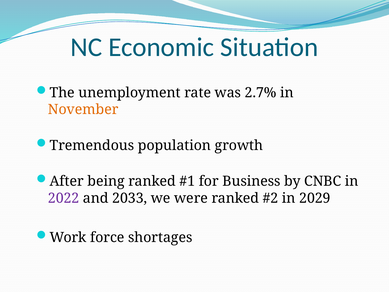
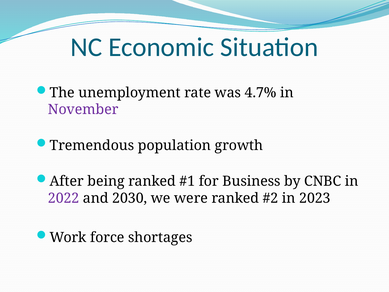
2.7%: 2.7% -> 4.7%
November colour: orange -> purple
2033: 2033 -> 2030
2029: 2029 -> 2023
